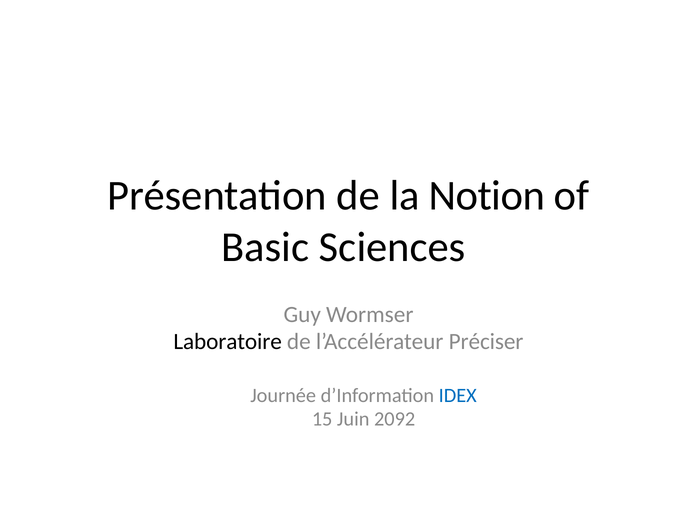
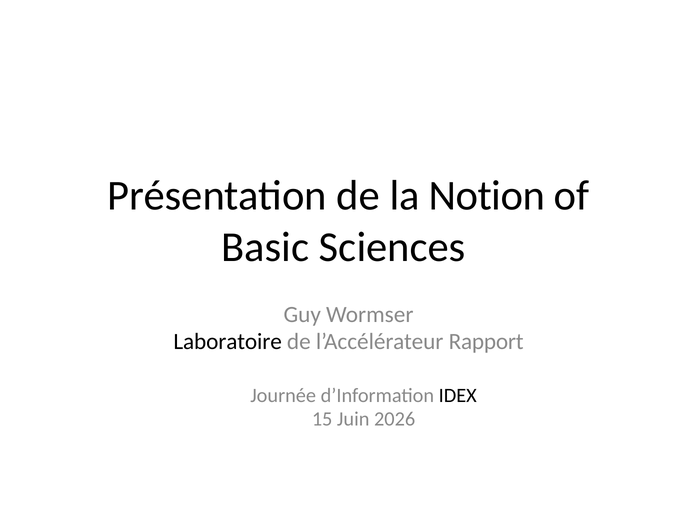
Préciser: Préciser -> Rapport
IDEX colour: blue -> black
2092: 2092 -> 2026
